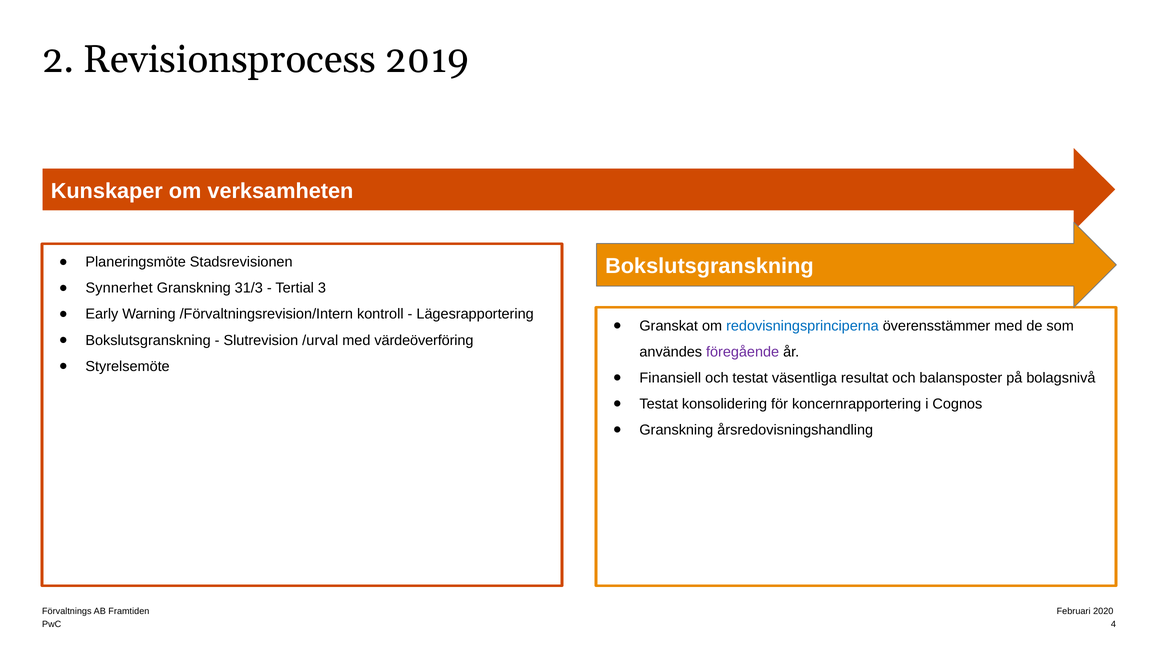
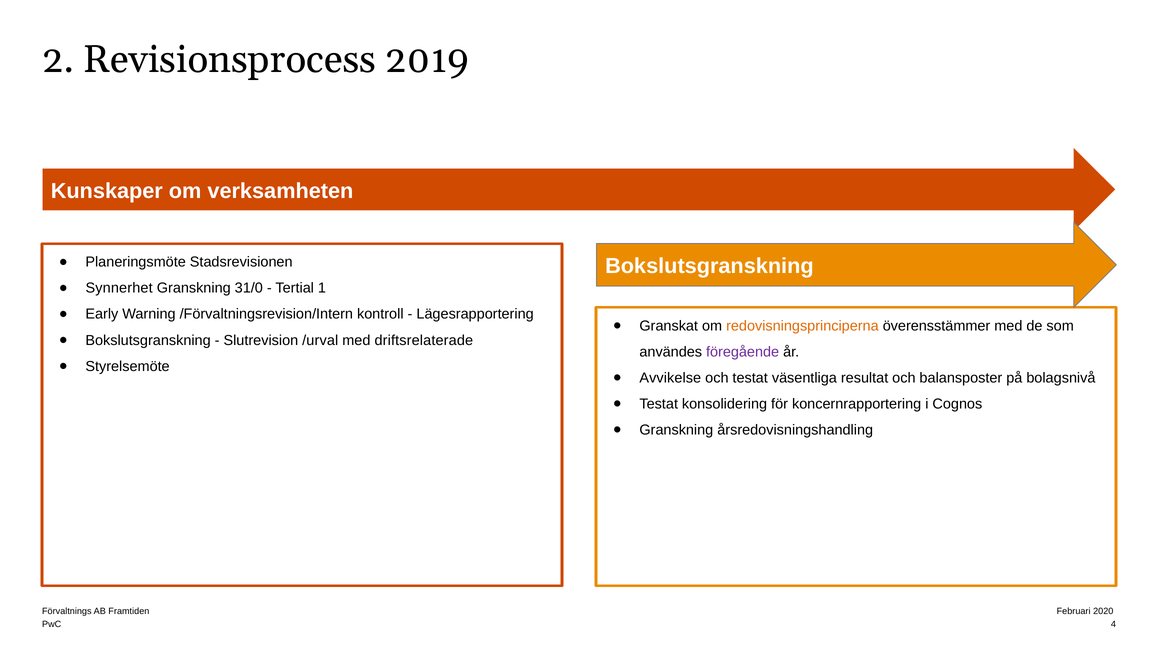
31/3: 31/3 -> 31/0
3: 3 -> 1
redovisningsprinciperna colour: blue -> orange
värdeöverföring: värdeöverföring -> driftsrelaterade
Finansiell: Finansiell -> Avvikelse
